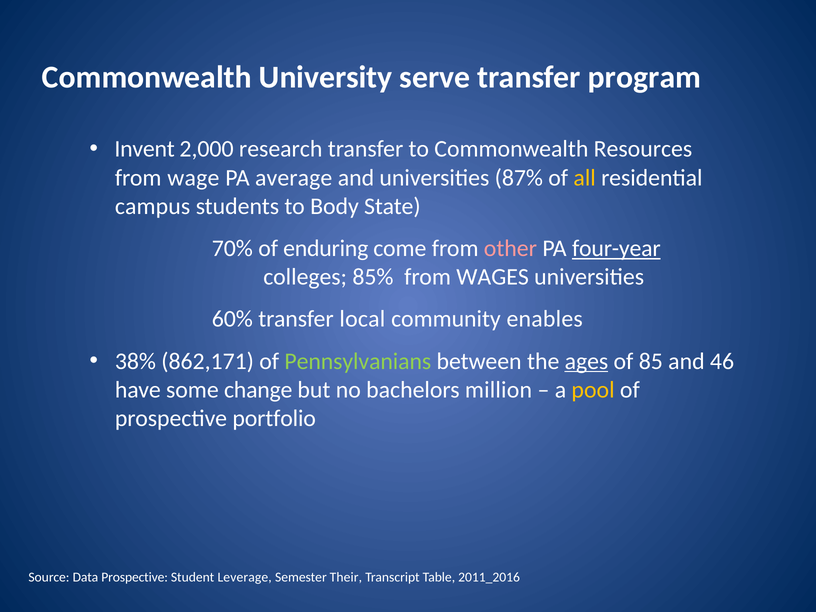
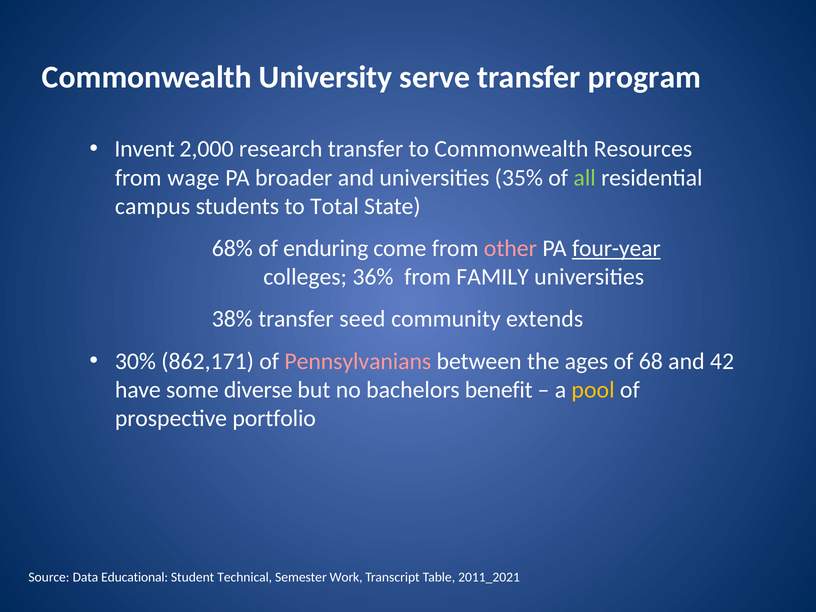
average: average -> broader
87%: 87% -> 35%
all colour: yellow -> light green
Body: Body -> Total
70%: 70% -> 68%
85%: 85% -> 36%
WAGES: WAGES -> FAMILY
60%: 60% -> 38%
local: local -> seed
enables: enables -> extends
38%: 38% -> 30%
Pennsylvanians colour: light green -> pink
ages underline: present -> none
85: 85 -> 68
46: 46 -> 42
change: change -> diverse
million: million -> benefit
Data Prospective: Prospective -> Educational
Leverage: Leverage -> Technical
Their: Their -> Work
2011_2016: 2011_2016 -> 2011_2021
